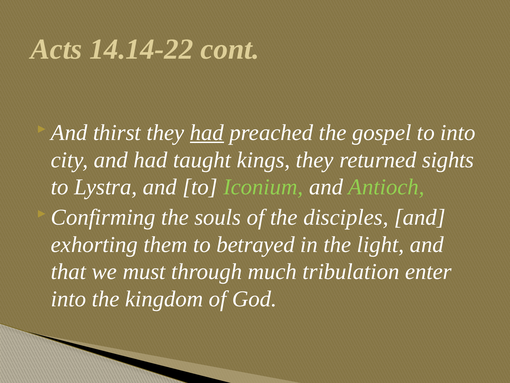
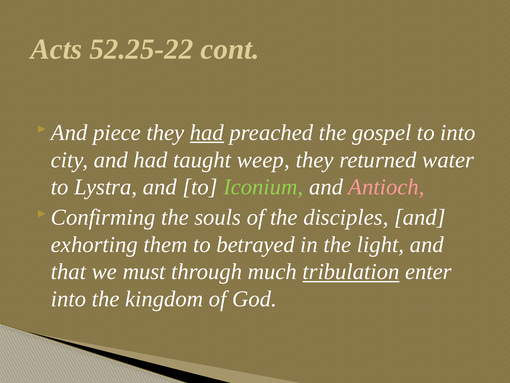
14.14-22: 14.14-22 -> 52.25-22
thirst: thirst -> piece
kings: kings -> weep
sights: sights -> water
Antioch colour: light green -> pink
tribulation underline: none -> present
